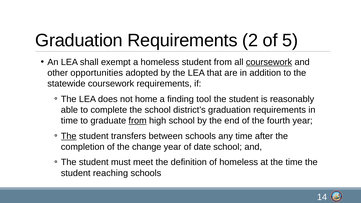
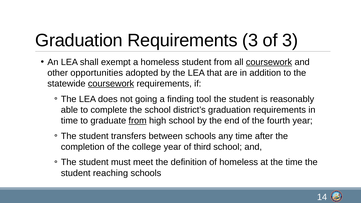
Requirements 2: 2 -> 3
of 5: 5 -> 3
coursework at (111, 84) underline: none -> present
home: home -> going
The at (69, 136) underline: present -> none
change: change -> college
date: date -> third
